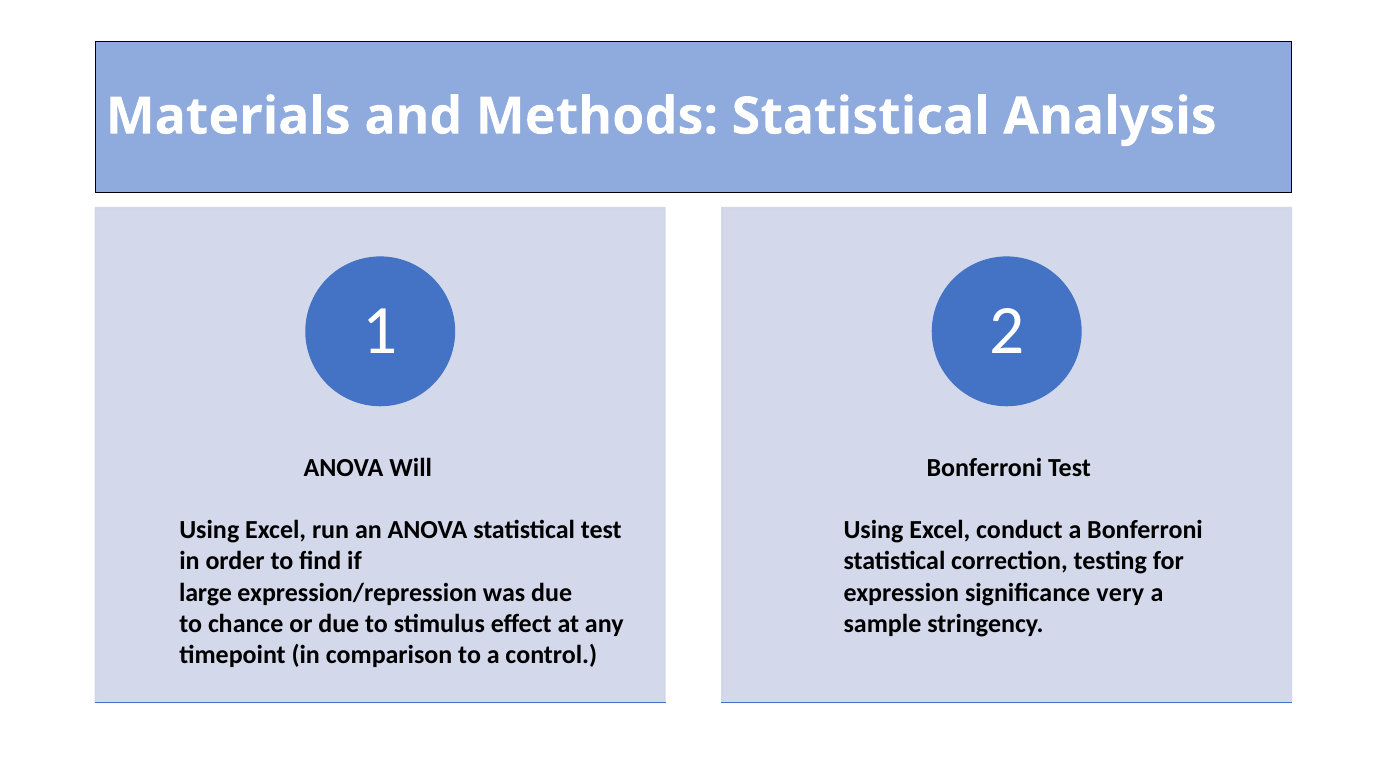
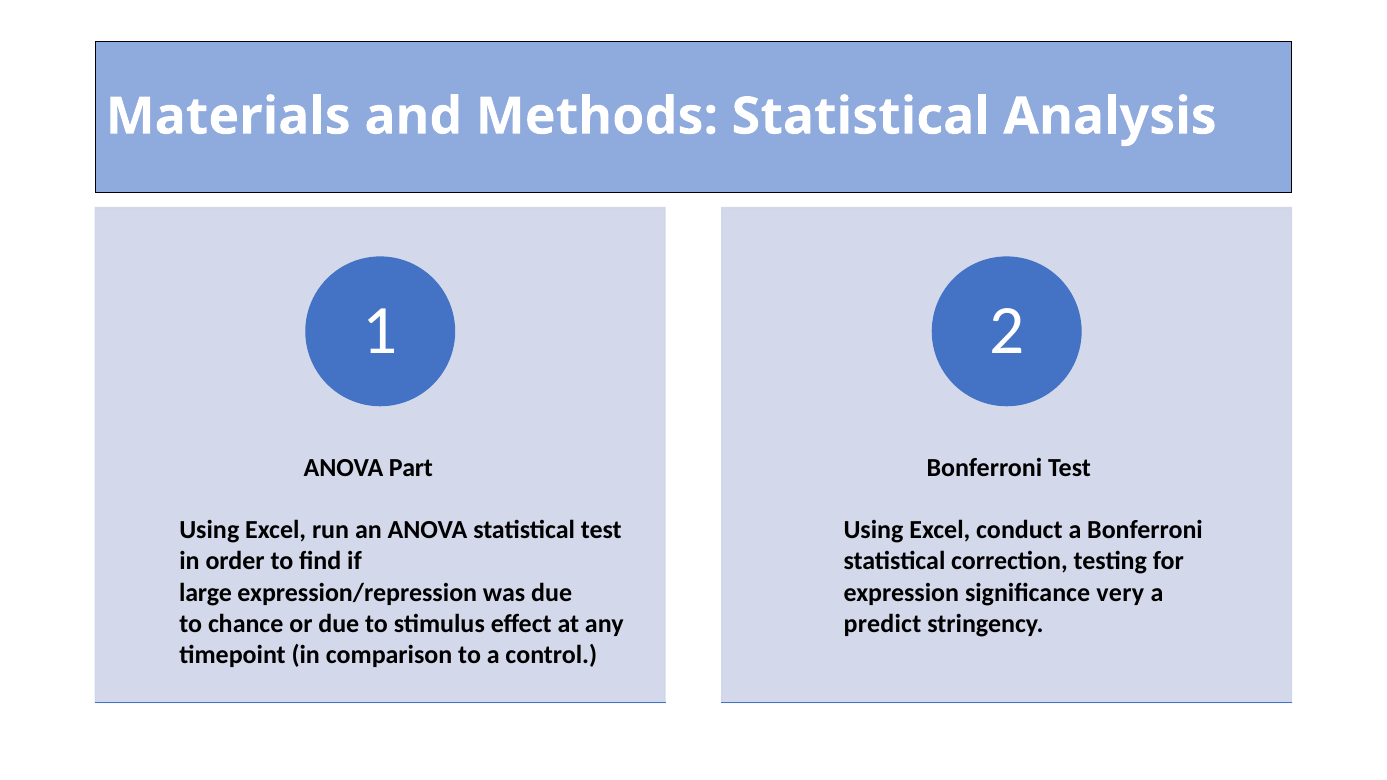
Will: Will -> Part
sample: sample -> predict
